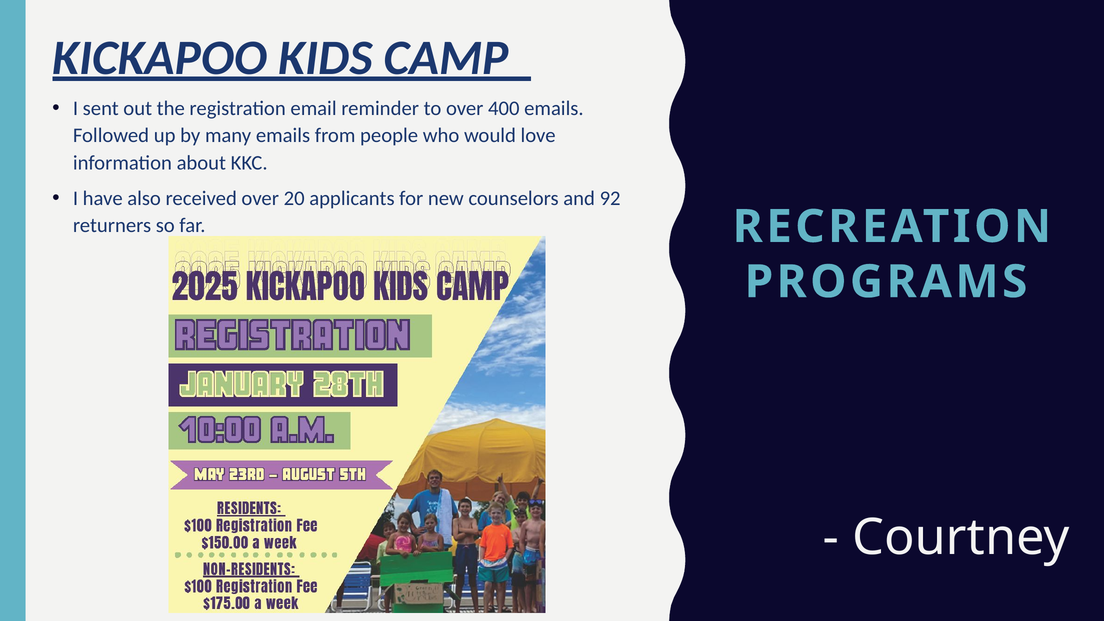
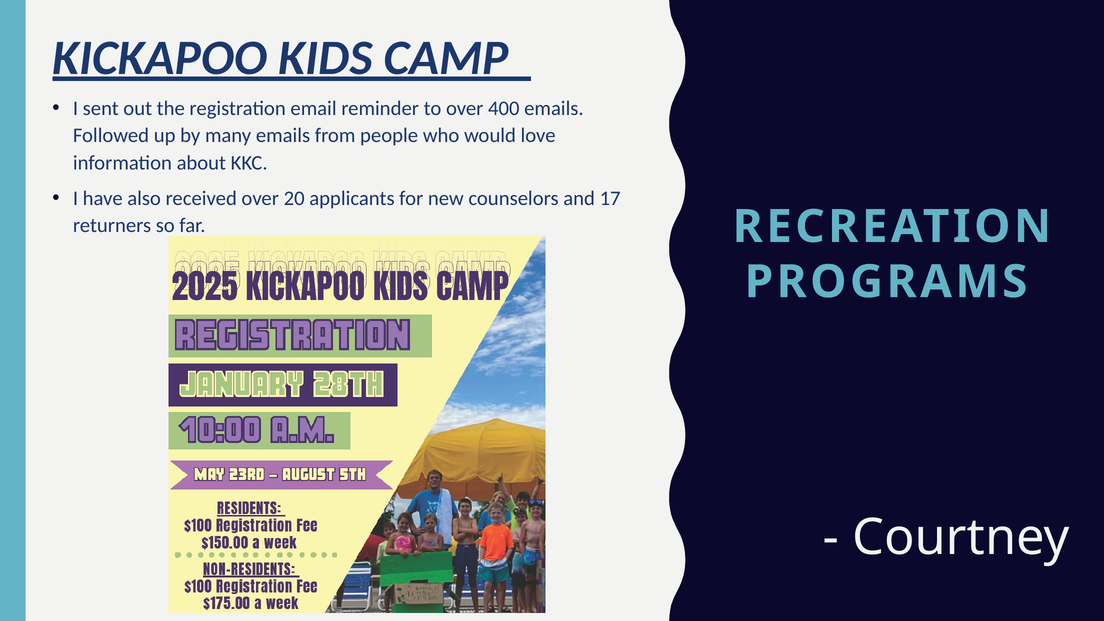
92: 92 -> 17
